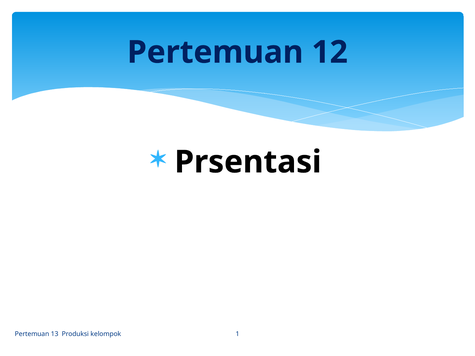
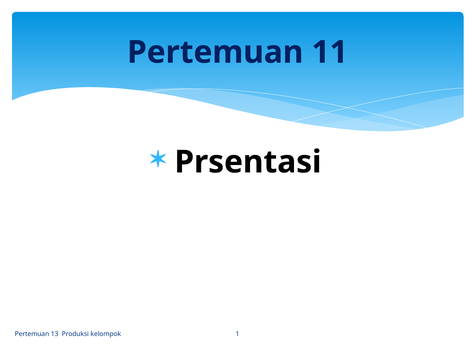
12: 12 -> 11
